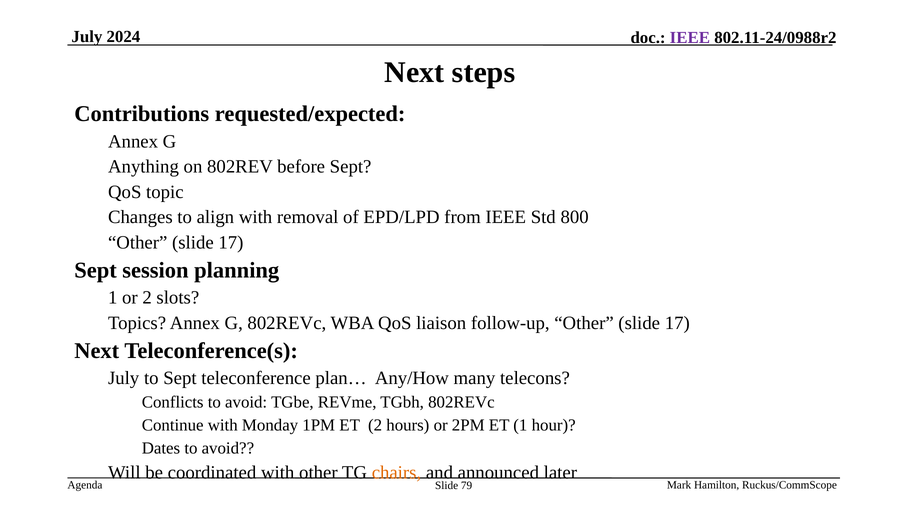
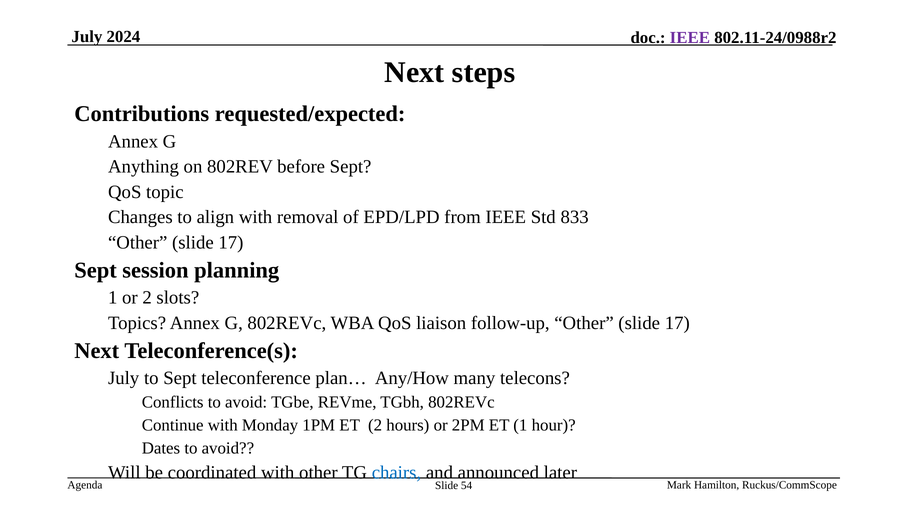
800: 800 -> 833
chairs colour: orange -> blue
79: 79 -> 54
